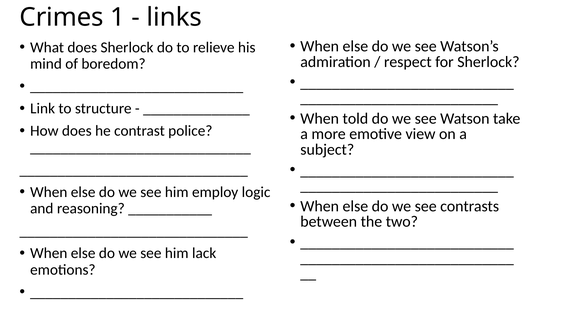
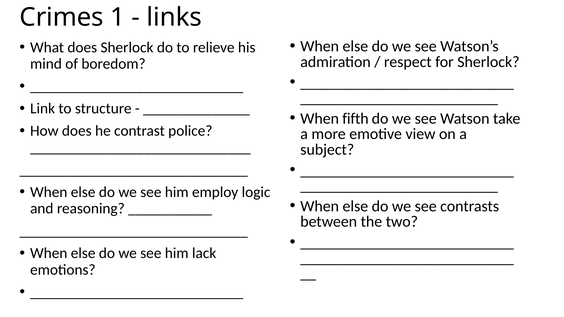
told: told -> fifth
